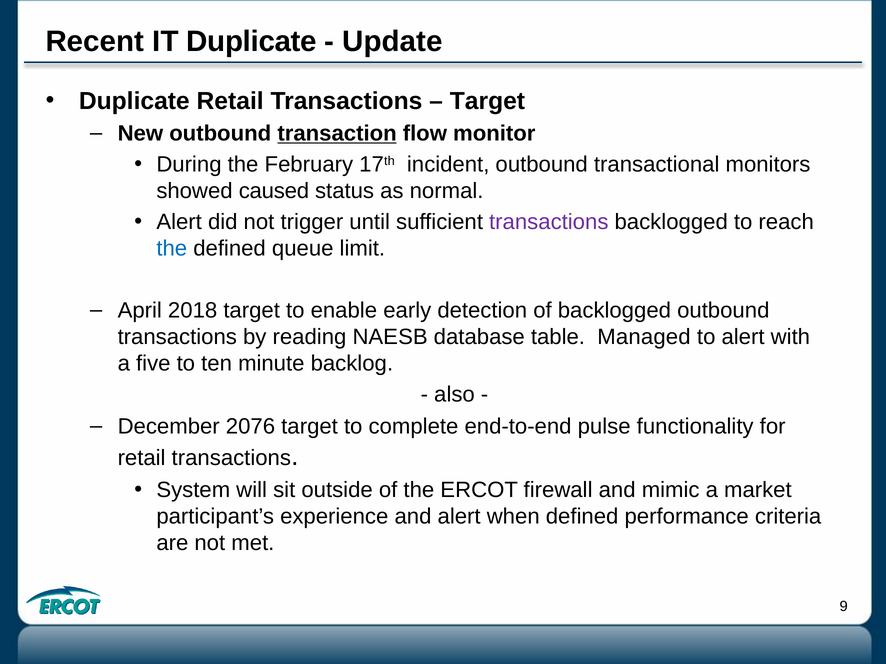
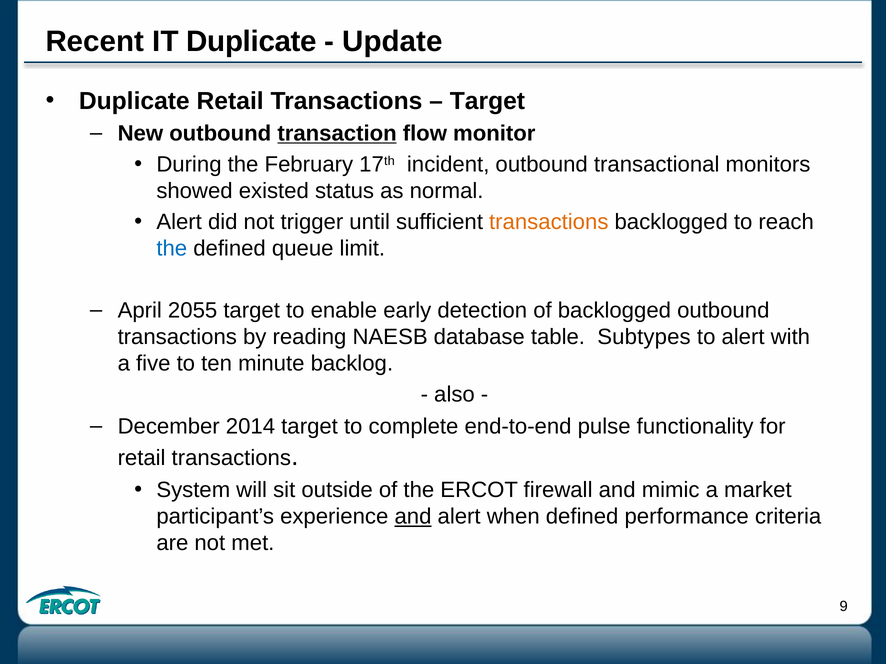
caused: caused -> existed
transactions at (549, 222) colour: purple -> orange
2018: 2018 -> 2055
Managed: Managed -> Subtypes
2076: 2076 -> 2014
and at (413, 517) underline: none -> present
